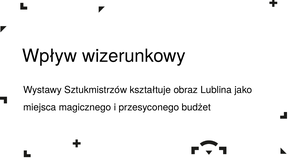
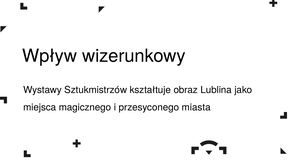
budżet: budżet -> miasta
